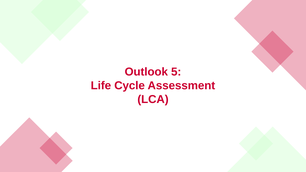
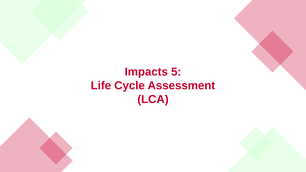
Outlook: Outlook -> Impacts
